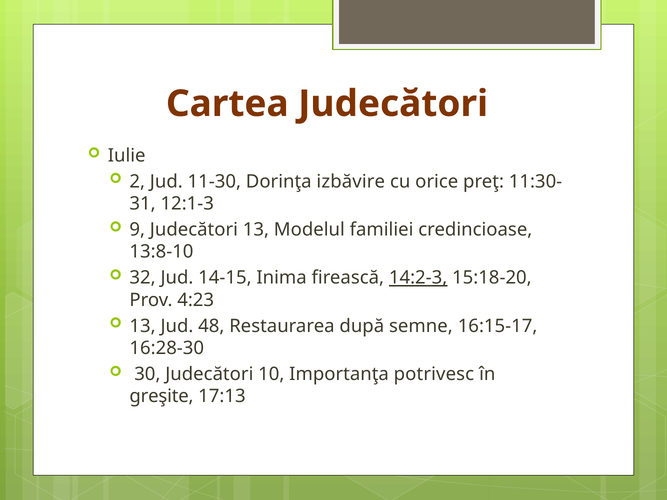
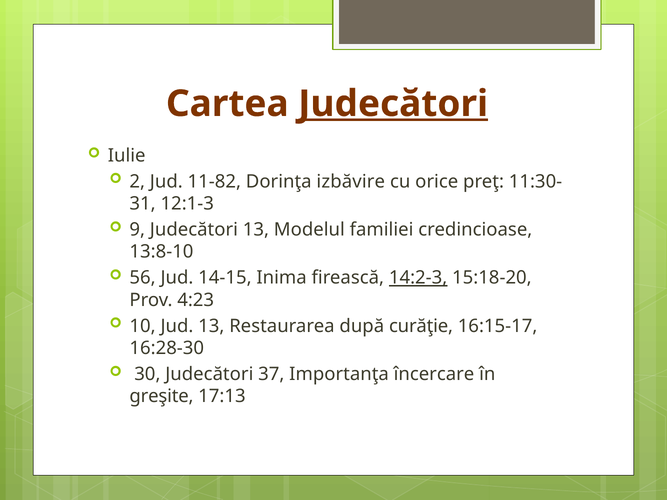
Judecători at (393, 104) underline: none -> present
11-30: 11-30 -> 11-82
32: 32 -> 56
13 at (143, 326): 13 -> 10
Jud 48: 48 -> 13
semne: semne -> curăţie
10: 10 -> 37
potrivesc: potrivesc -> încercare
